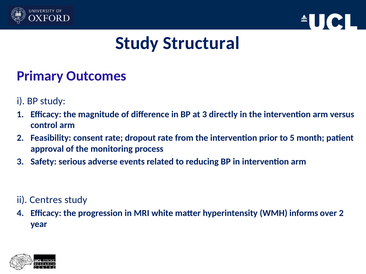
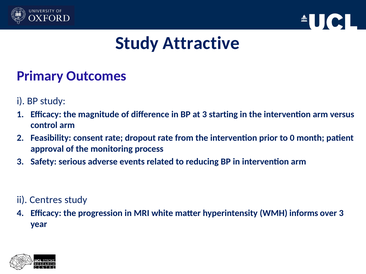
Structural: Structural -> Attractive
directly: directly -> starting
5: 5 -> 0
over 2: 2 -> 3
